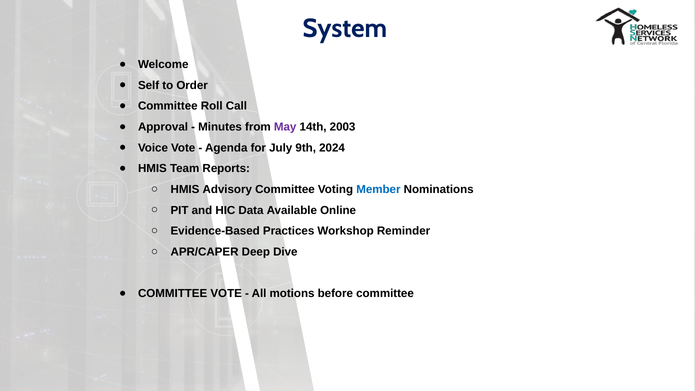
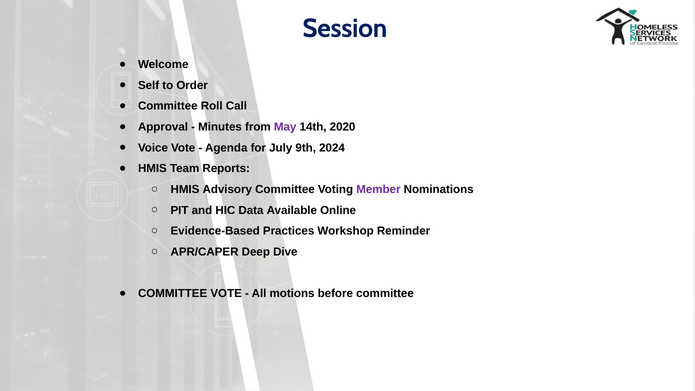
System: System -> Session
2003: 2003 -> 2020
Member colour: blue -> purple
